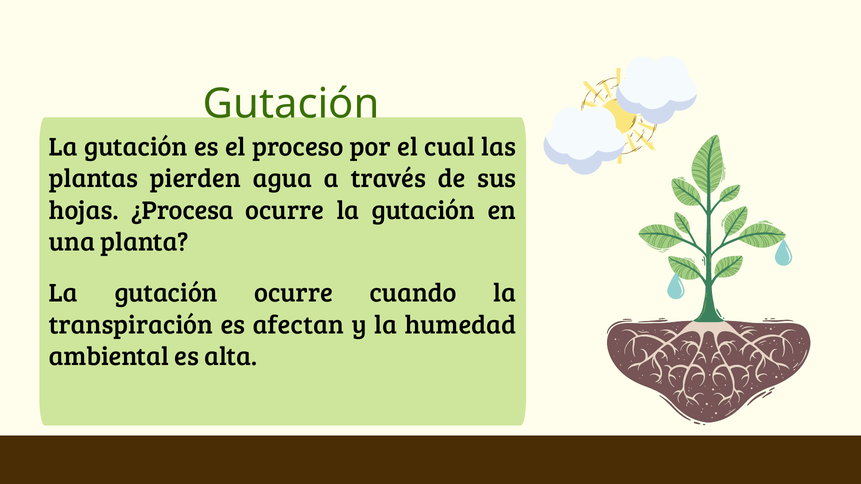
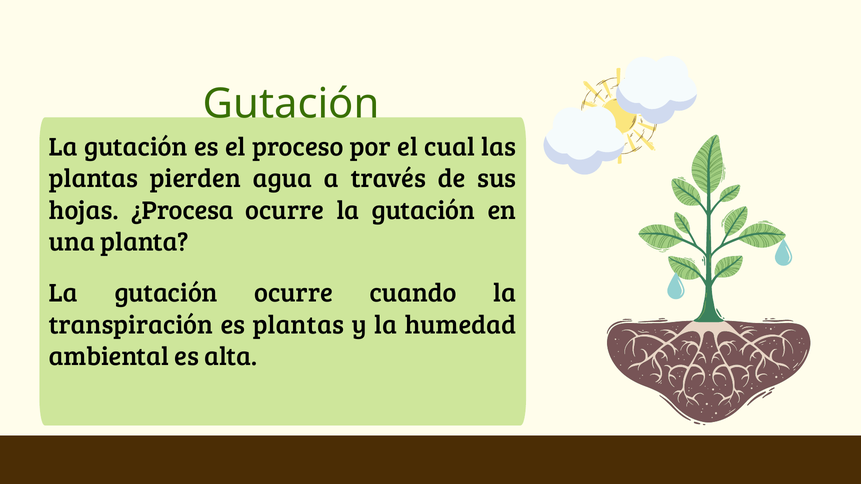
es afectan: afectan -> plantas
